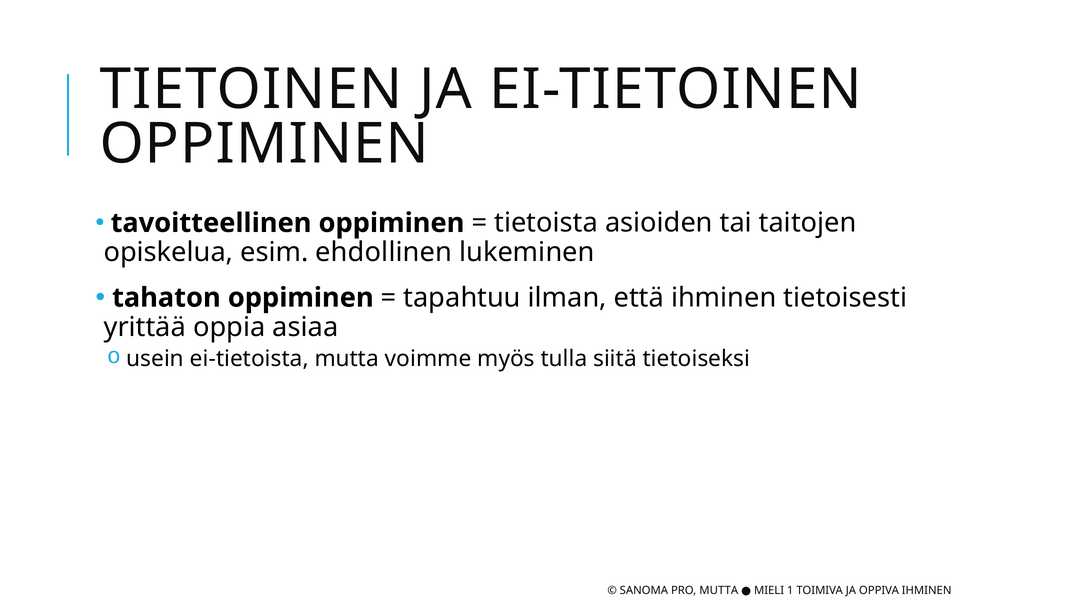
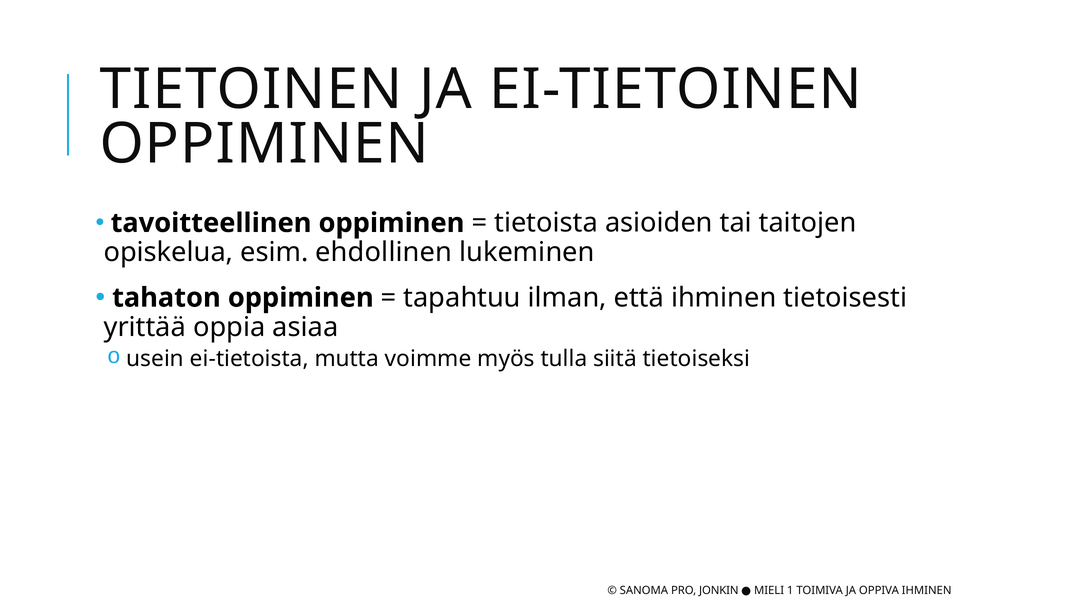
PRO MUTTA: MUTTA -> JONKIN
